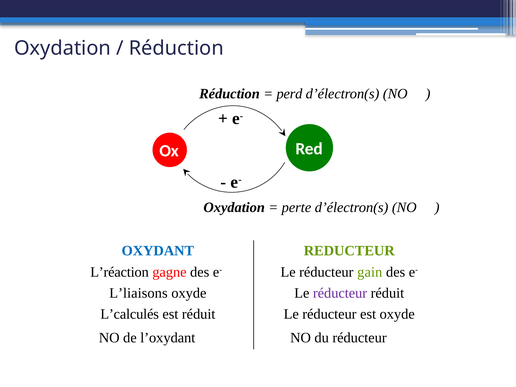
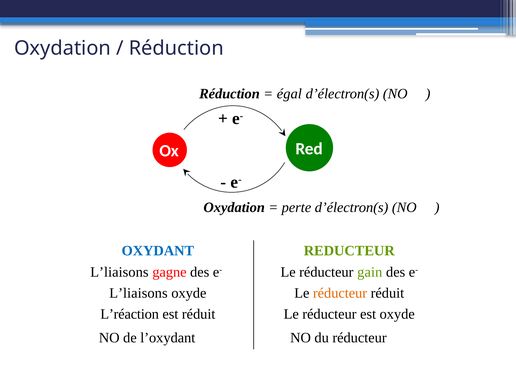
perd: perd -> égal
L’réaction at (120, 272): L’réaction -> L’liaisons
réducteur at (340, 293) colour: purple -> orange
L’calculés: L’calculés -> L’réaction
